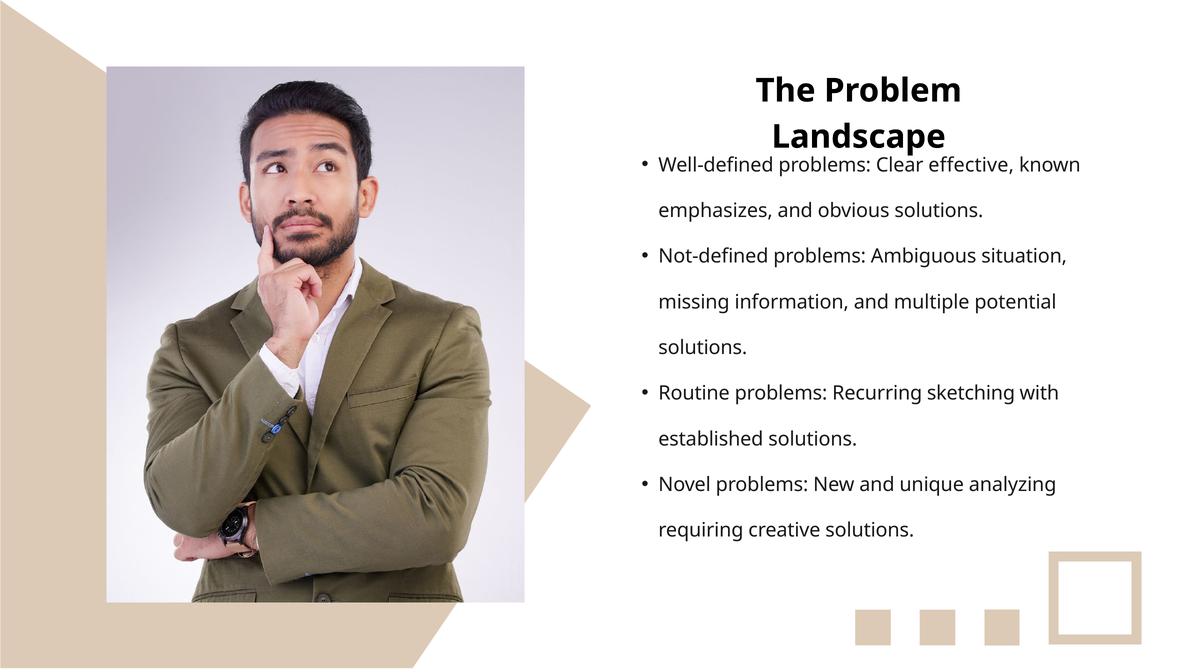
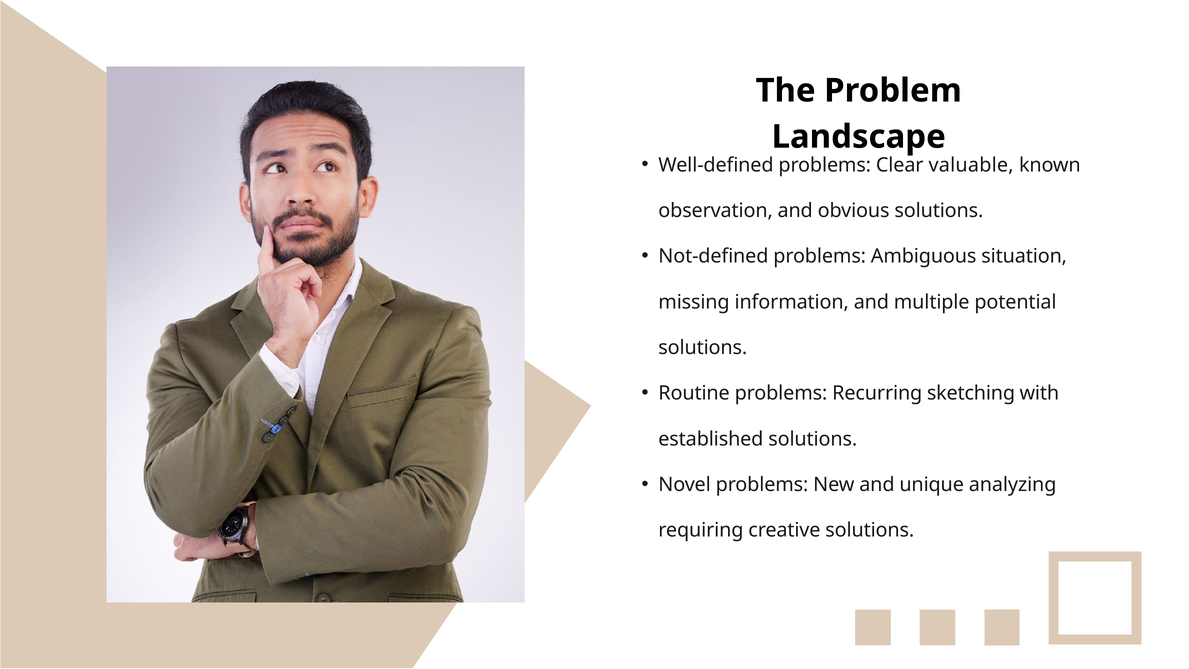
effective: effective -> valuable
emphasizes: emphasizes -> observation
